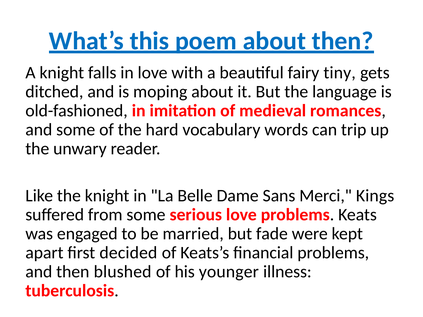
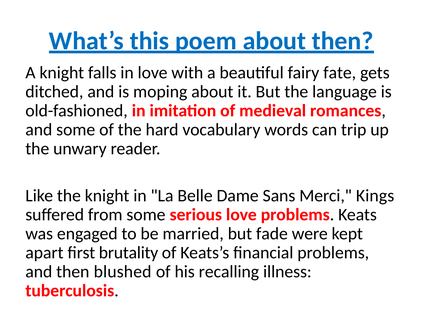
tiny: tiny -> fate
decided: decided -> brutality
younger: younger -> recalling
